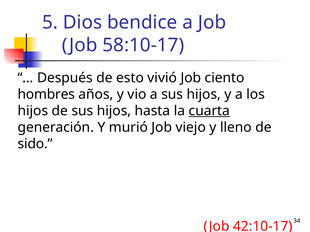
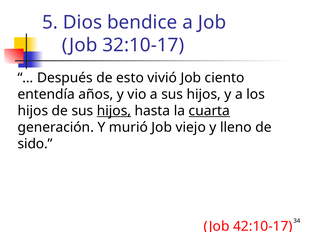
58:10-17: 58:10-17 -> 32:10-17
hombres: hombres -> entendía
hijos at (114, 111) underline: none -> present
